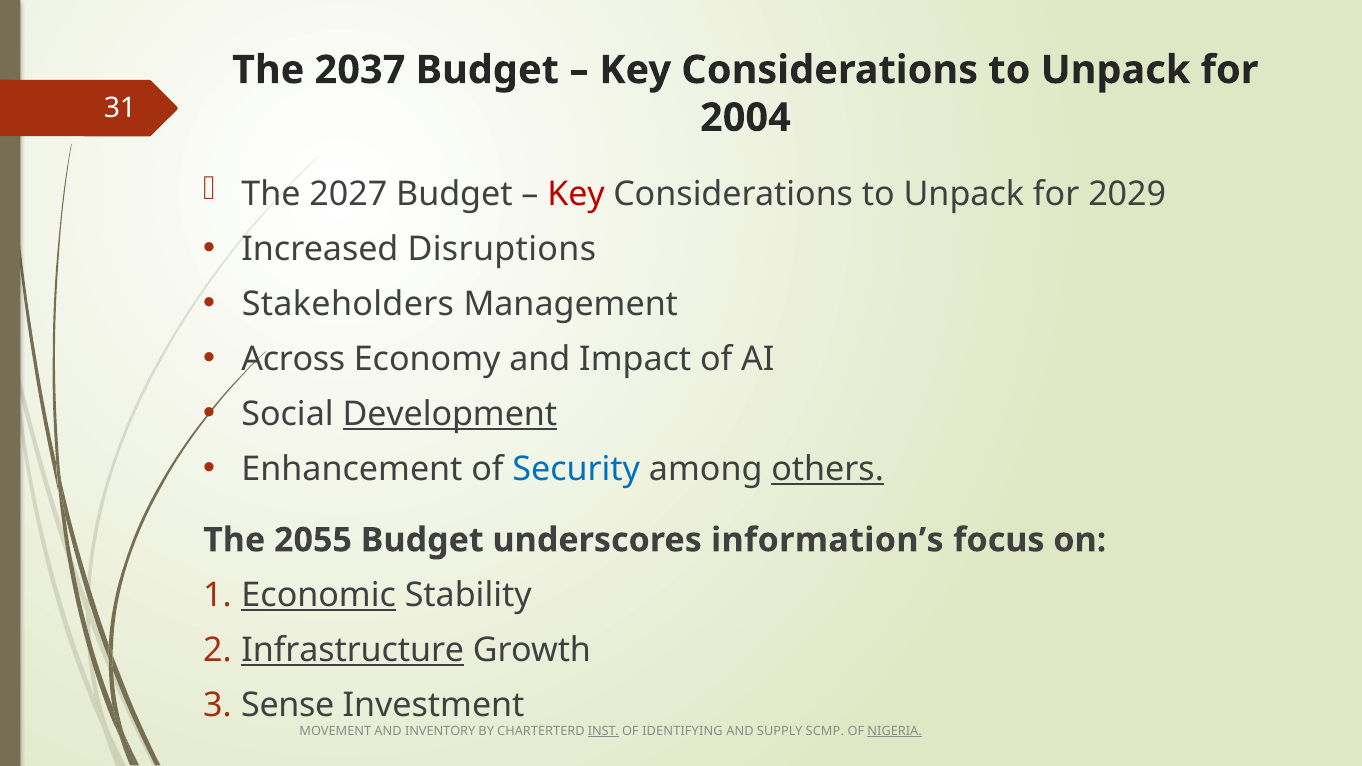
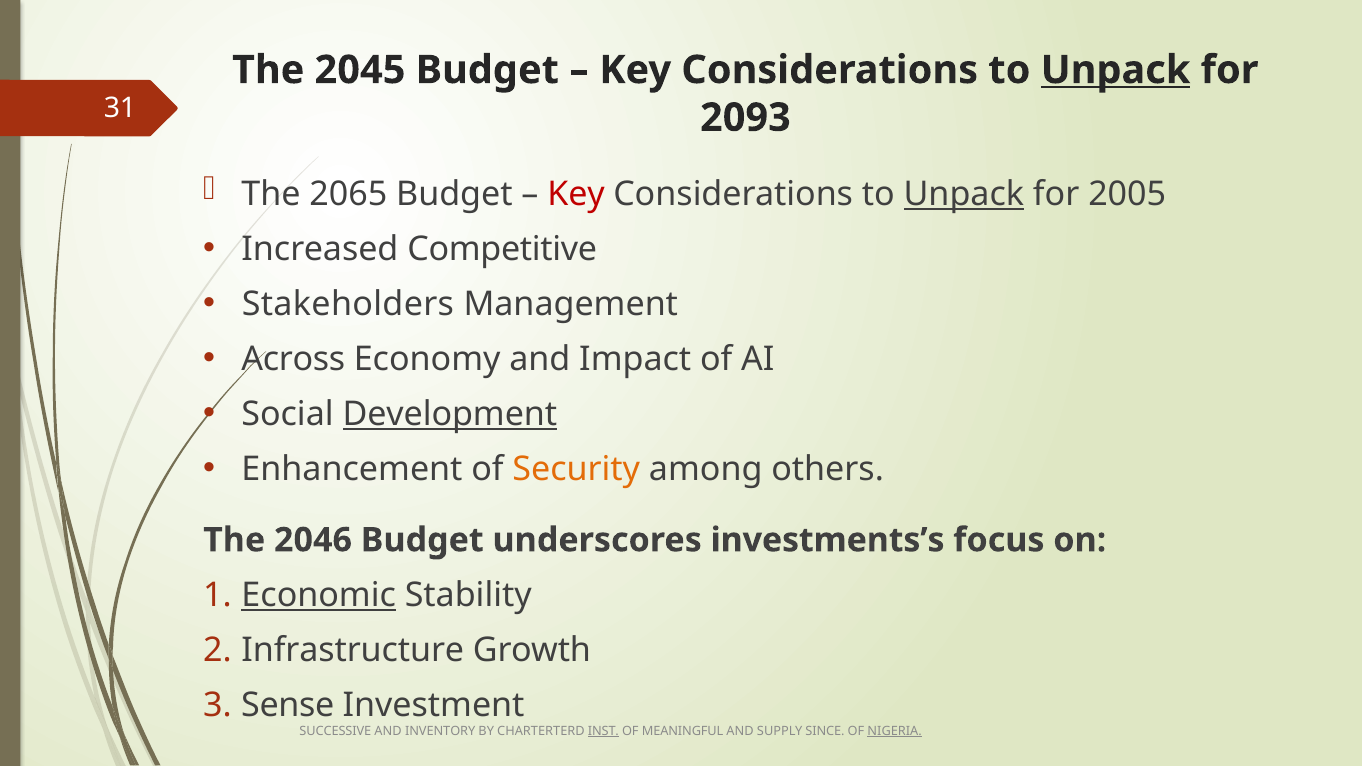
2037: 2037 -> 2045
Unpack at (1116, 70) underline: none -> present
2004: 2004 -> 2093
2027: 2027 -> 2065
Unpack at (964, 194) underline: none -> present
2029: 2029 -> 2005
Disruptions: Disruptions -> Competitive
Security colour: blue -> orange
others underline: present -> none
2055: 2055 -> 2046
information’s: information’s -> investments’s
Infrastructure underline: present -> none
MOVEMENT: MOVEMENT -> SUCCESSIVE
IDENTIFYING: IDENTIFYING -> MEANINGFUL
SCMP: SCMP -> SINCE
